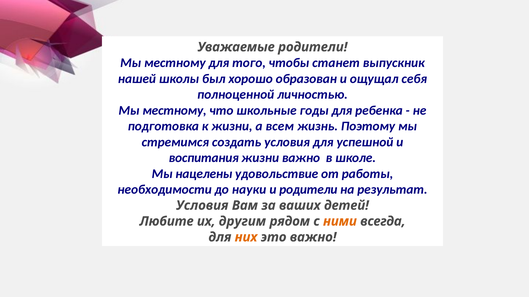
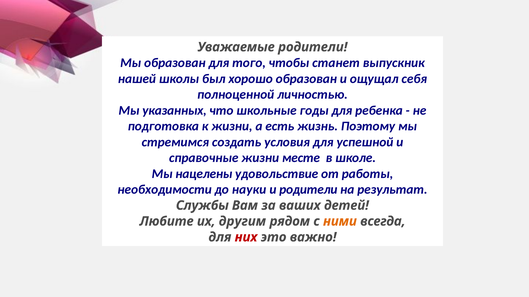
местному at (175, 63): местному -> образован
местному at (174, 111): местному -> указанных
всем: всем -> есть
воспитания: воспитания -> справочные
жизни важно: важно -> месте
Условия at (202, 206): Условия -> Службы
них colour: orange -> red
